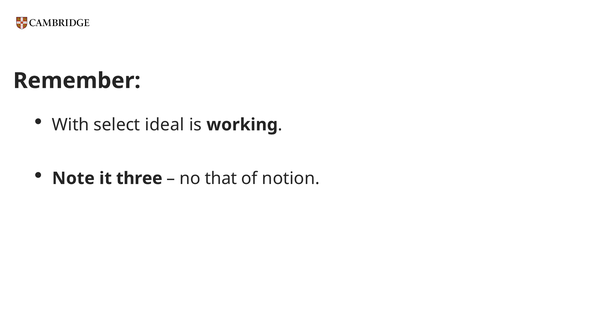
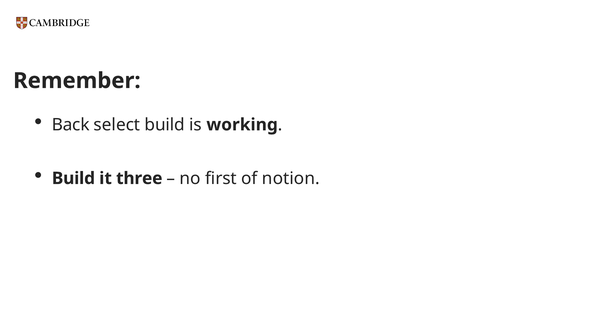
With: With -> Back
select ideal: ideal -> build
Note at (73, 179): Note -> Build
that: that -> first
